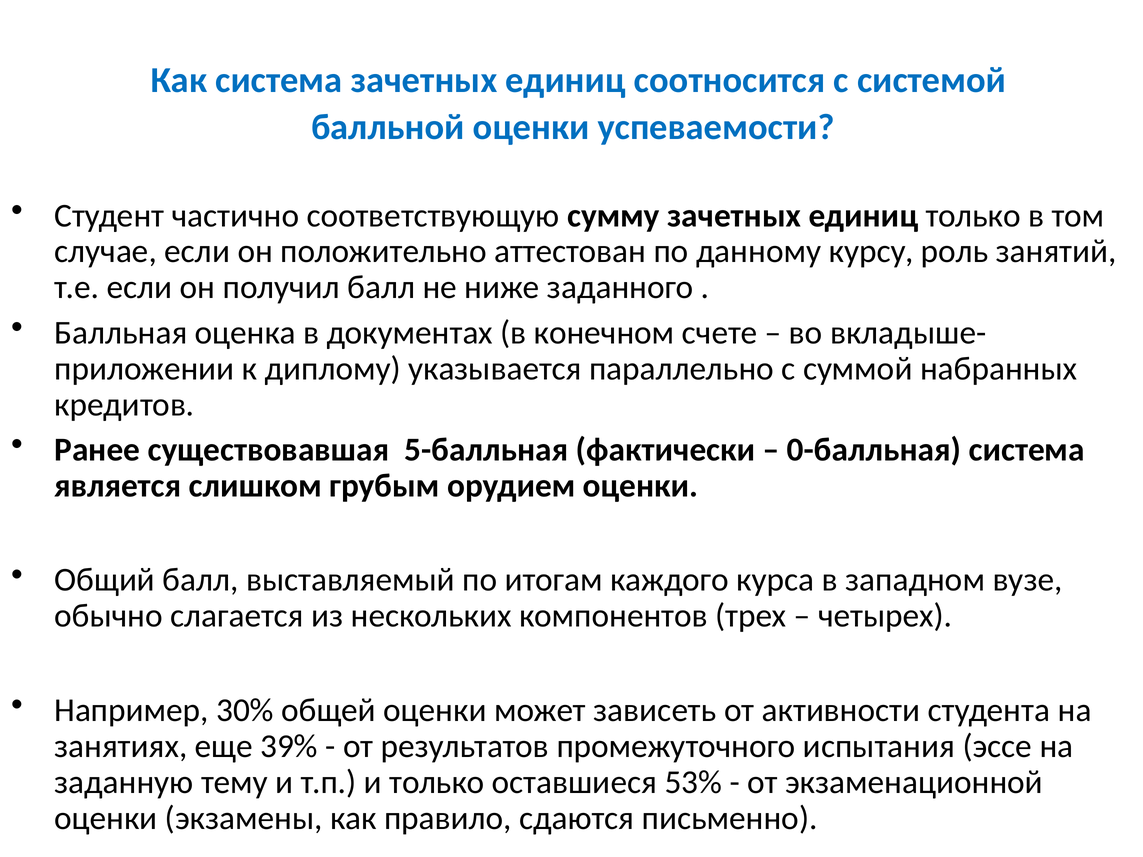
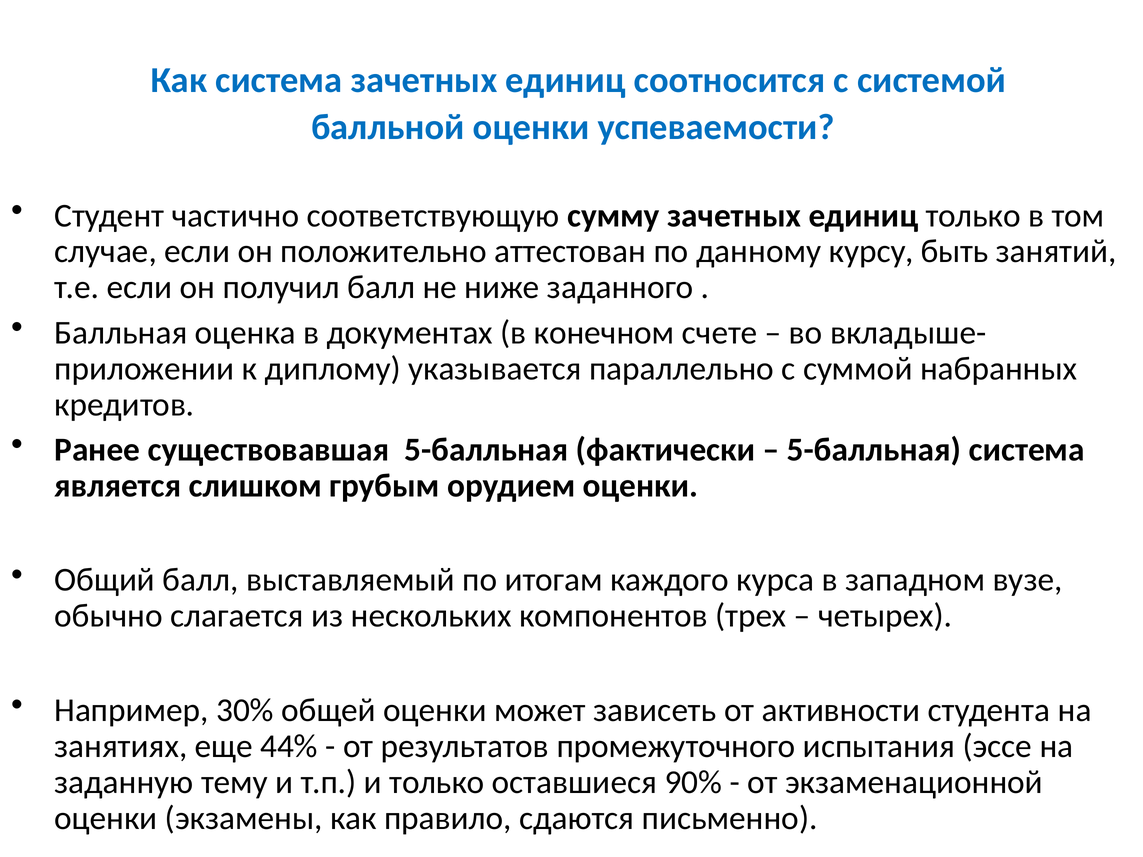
роль: роль -> быть
0-балльная at (874, 450): 0-балльная -> 5-балльная
39%: 39% -> 44%
53%: 53% -> 90%
